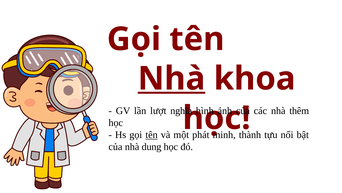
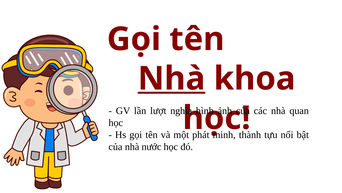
thêm: thêm -> quan
tên at (152, 134) underline: present -> none
dung: dung -> nước
